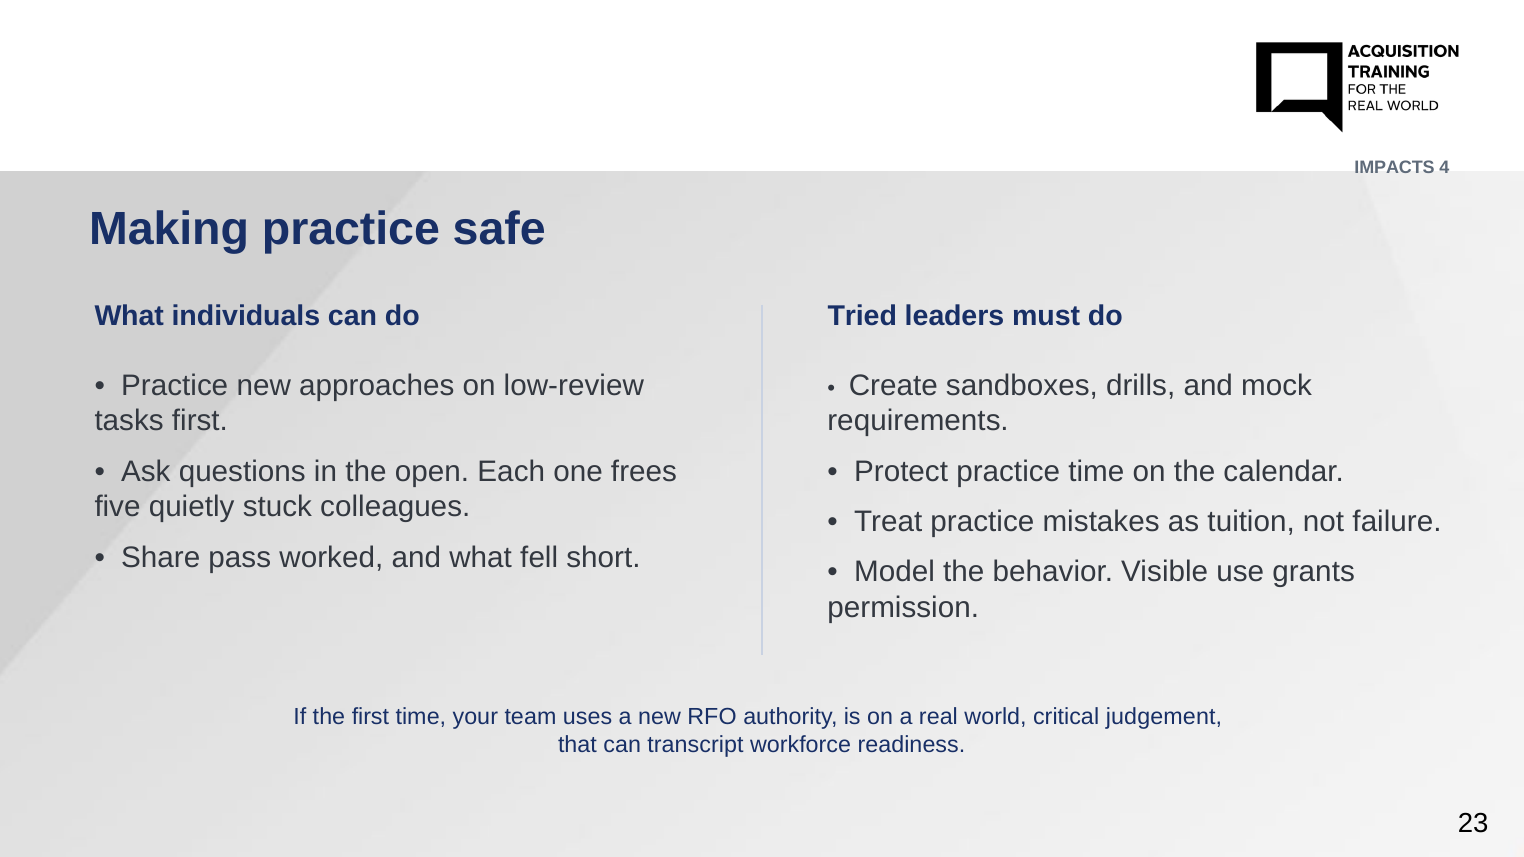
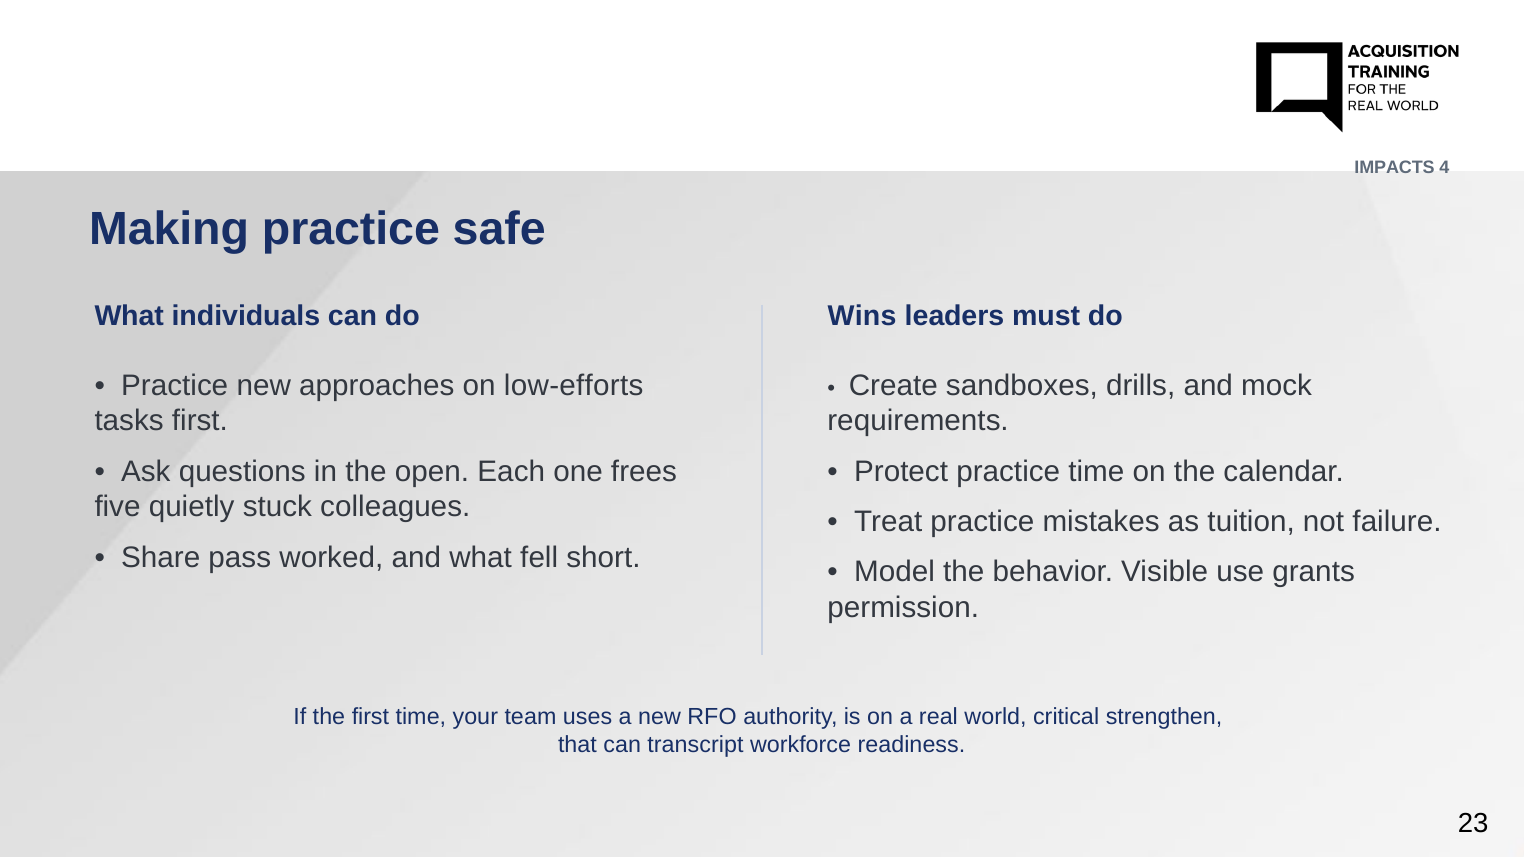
Tried: Tried -> Wins
low-review: low-review -> low-efforts
judgement: judgement -> strengthen
